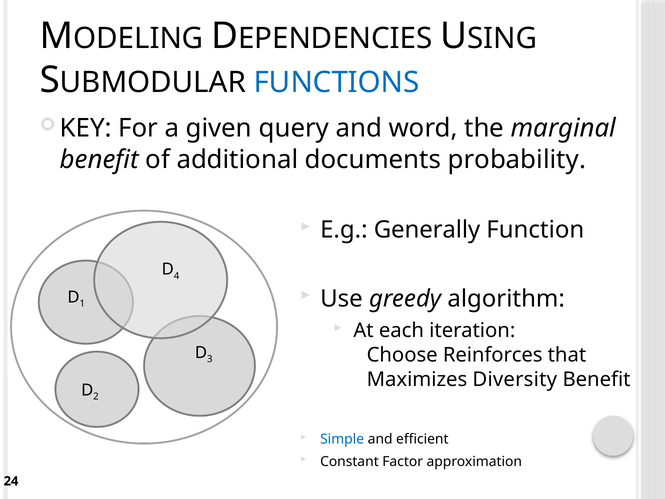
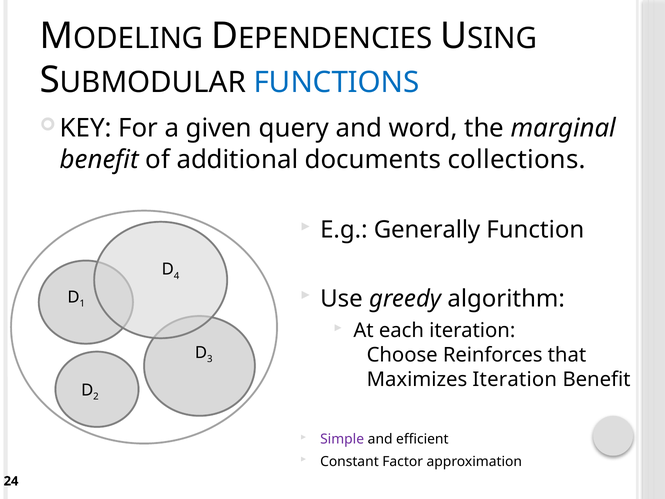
probability: probability -> collections
Maximizes Diversity: Diversity -> Iteration
Simple colour: blue -> purple
